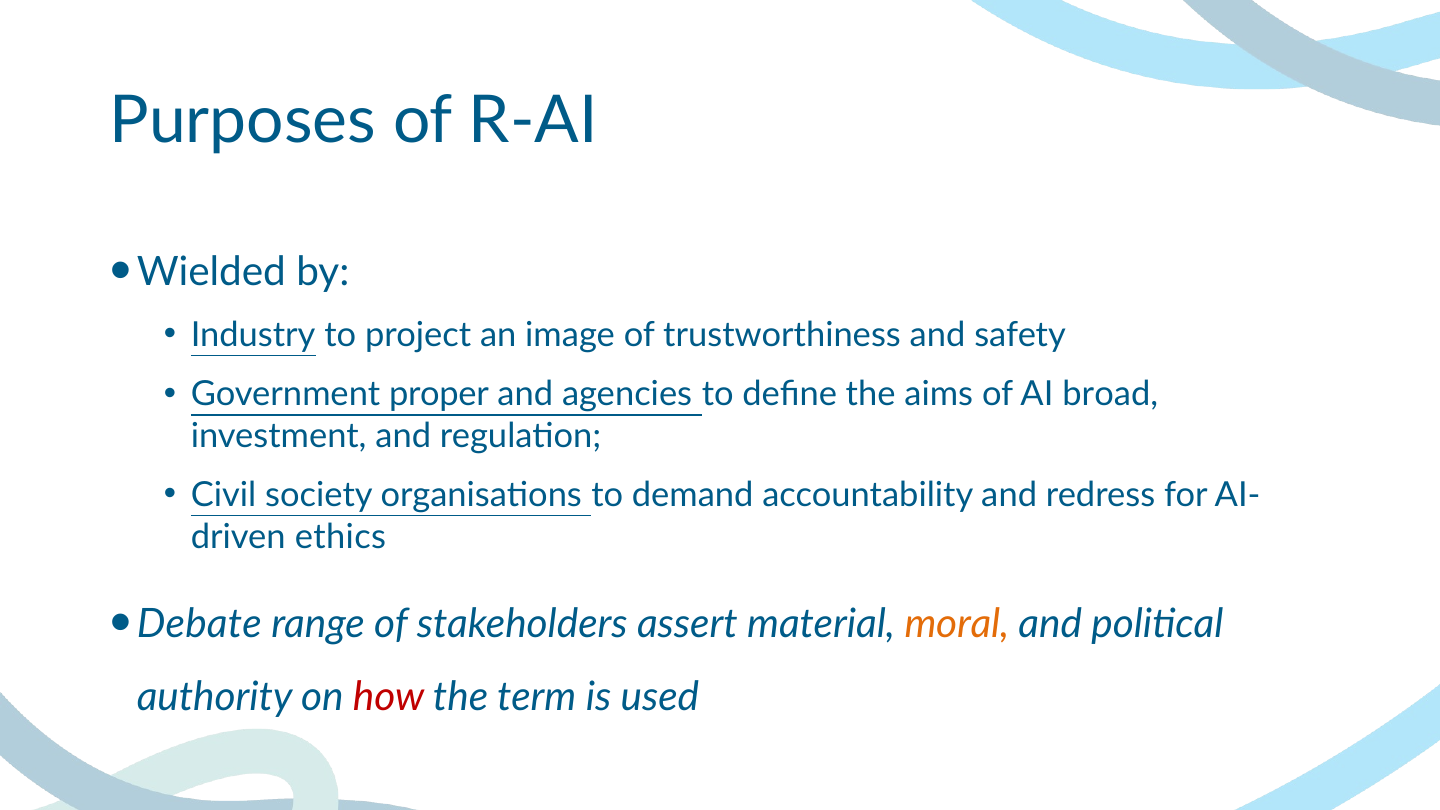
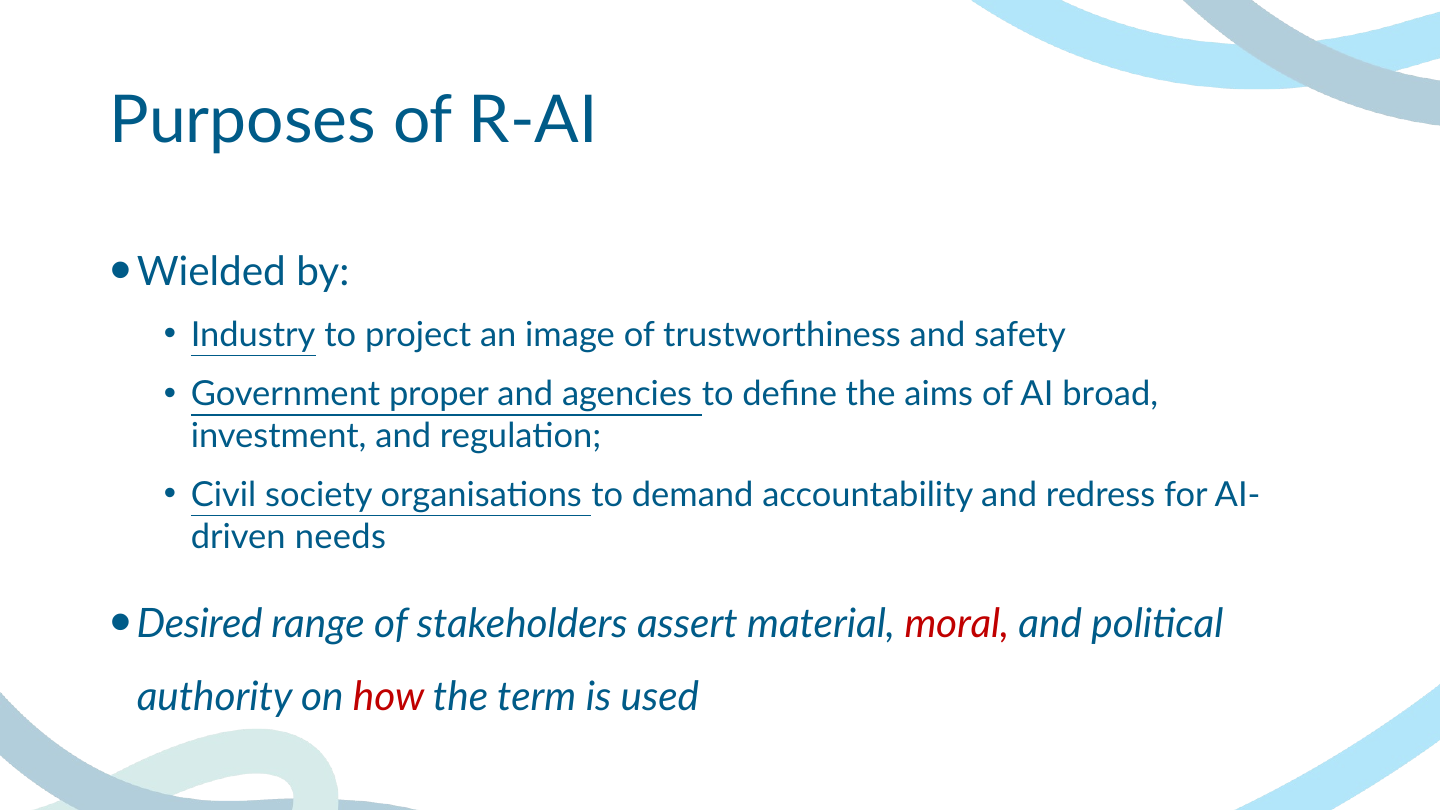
ethics: ethics -> needs
Debate: Debate -> Desired
moral colour: orange -> red
